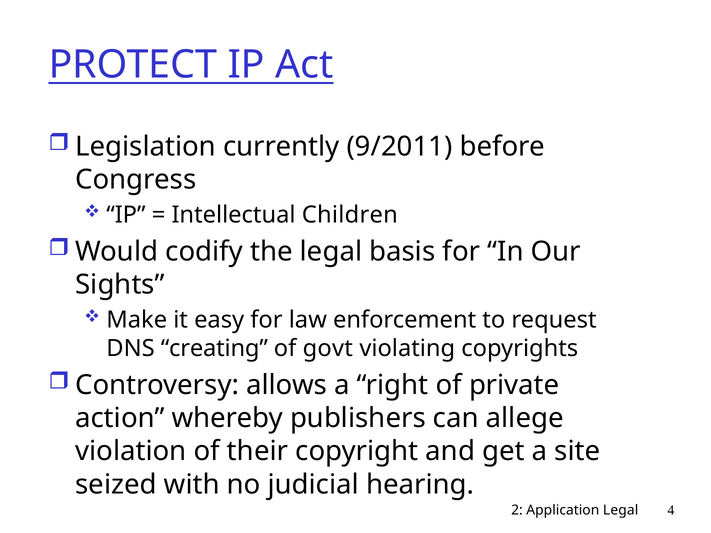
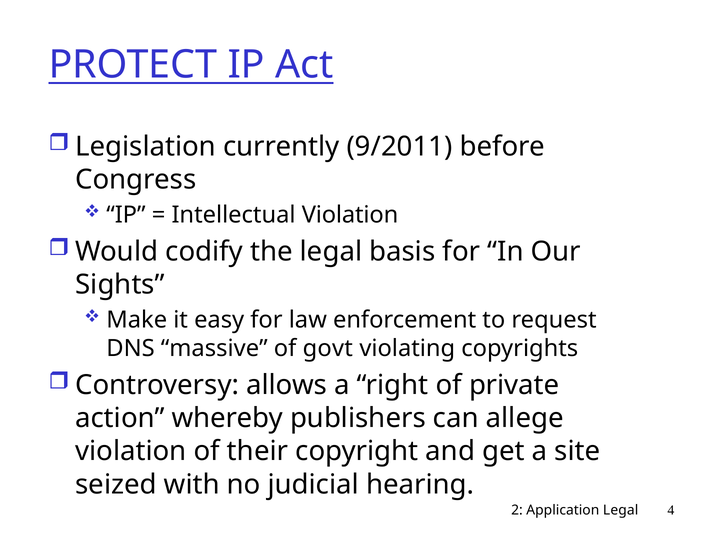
Intellectual Children: Children -> Violation
creating: creating -> massive
